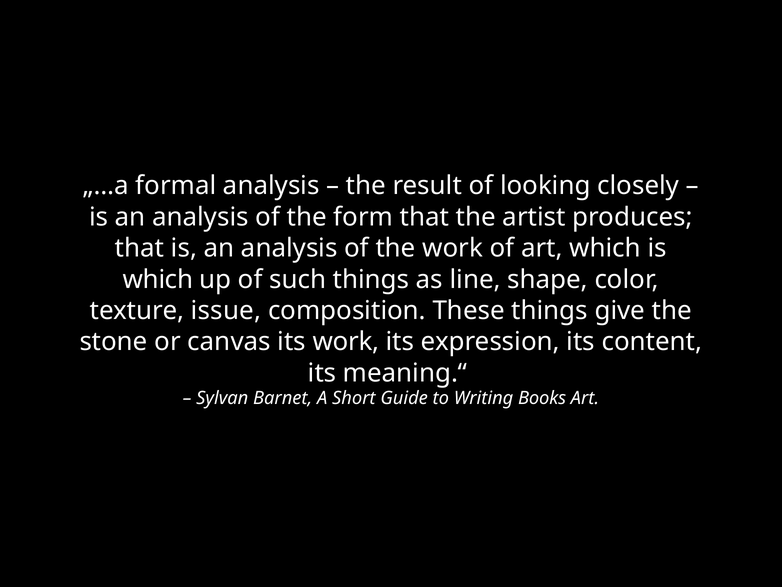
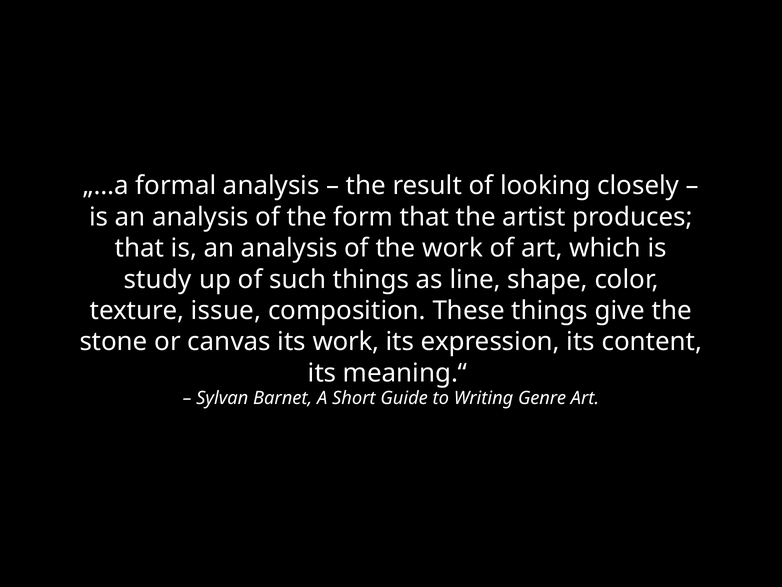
which at (158, 279): which -> study
Books: Books -> Genre
